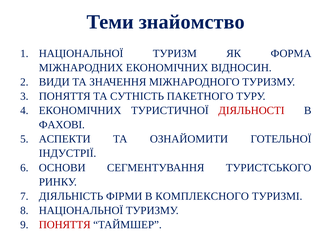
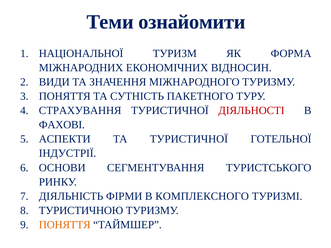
знайомство: знайомство -> ознайомити
ЕКОНОМІЧНИХ at (80, 111): ЕКОНОМІЧНИХ -> СТРАХУВАННЯ
ТА ОЗНАЙОМИТИ: ОЗНАЙОМИТИ -> ТУРИСТИЧНОЇ
НАЦІОНАЛЬНОЇ at (81, 211): НАЦІОНАЛЬНОЇ -> ТУРИСТИЧНОЮ
ПОНЯТТЯ at (65, 225) colour: red -> orange
